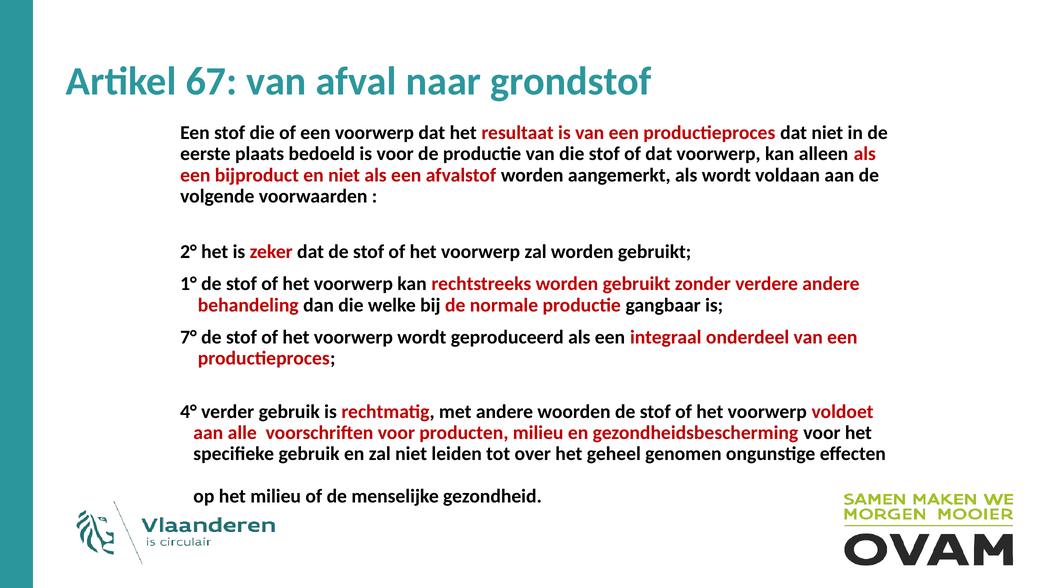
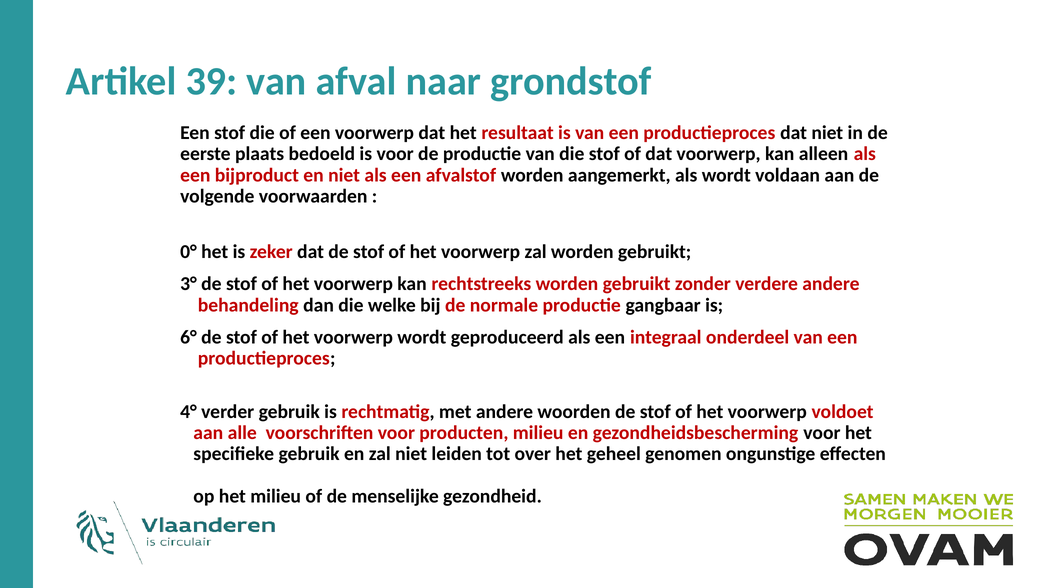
67: 67 -> 39
2°: 2° -> 0°
1°: 1° -> 3°
7°: 7° -> 6°
